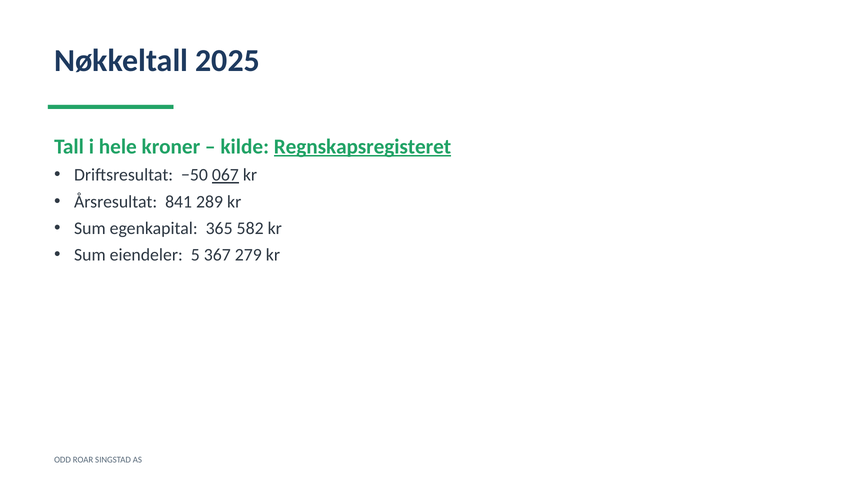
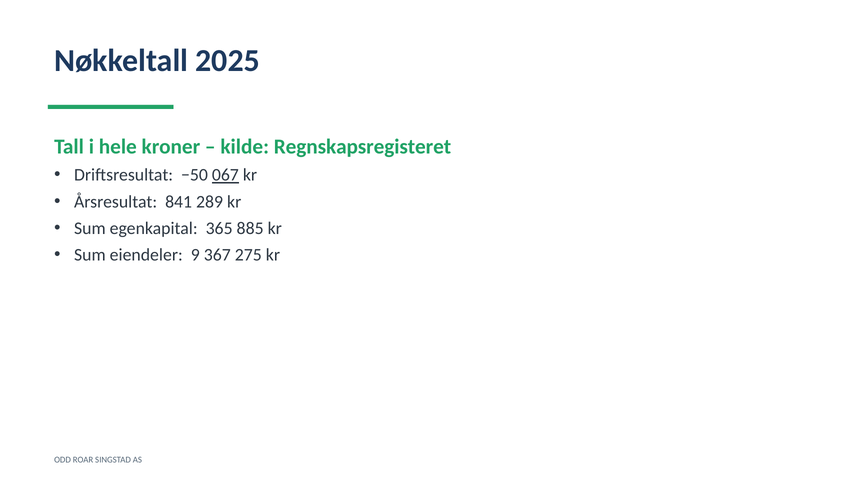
Regnskapsregisteret underline: present -> none
582: 582 -> 885
5: 5 -> 9
279: 279 -> 275
